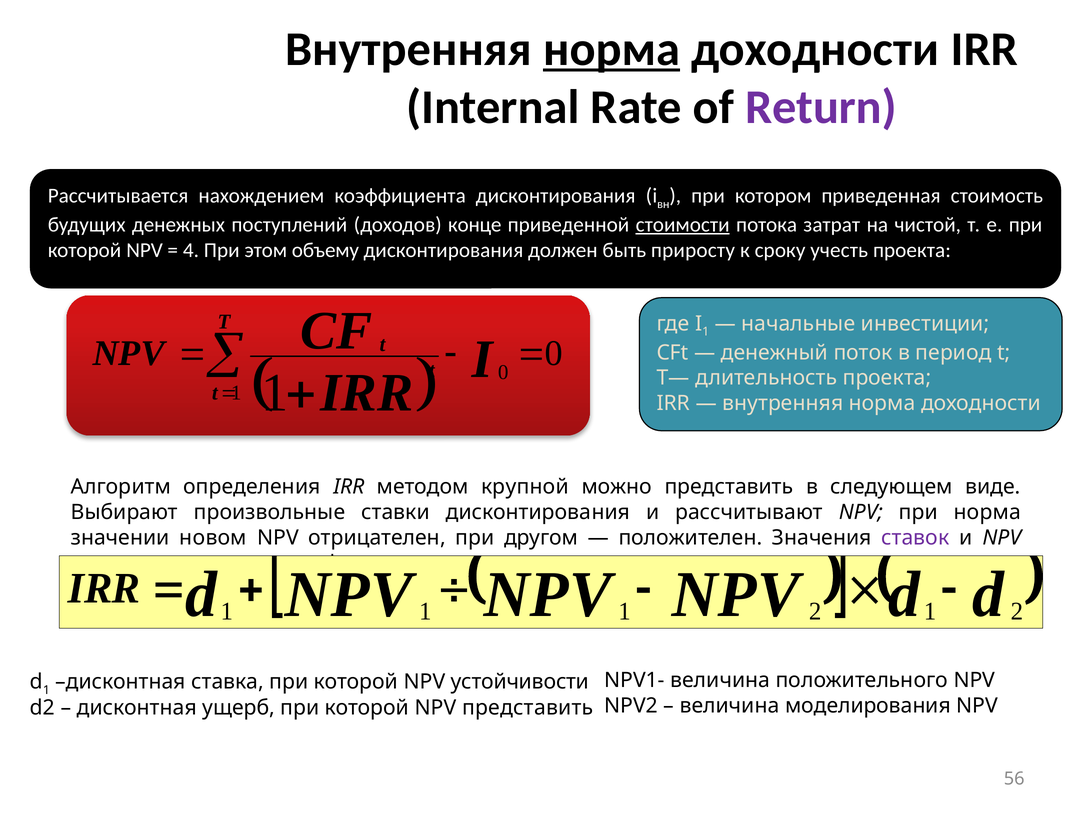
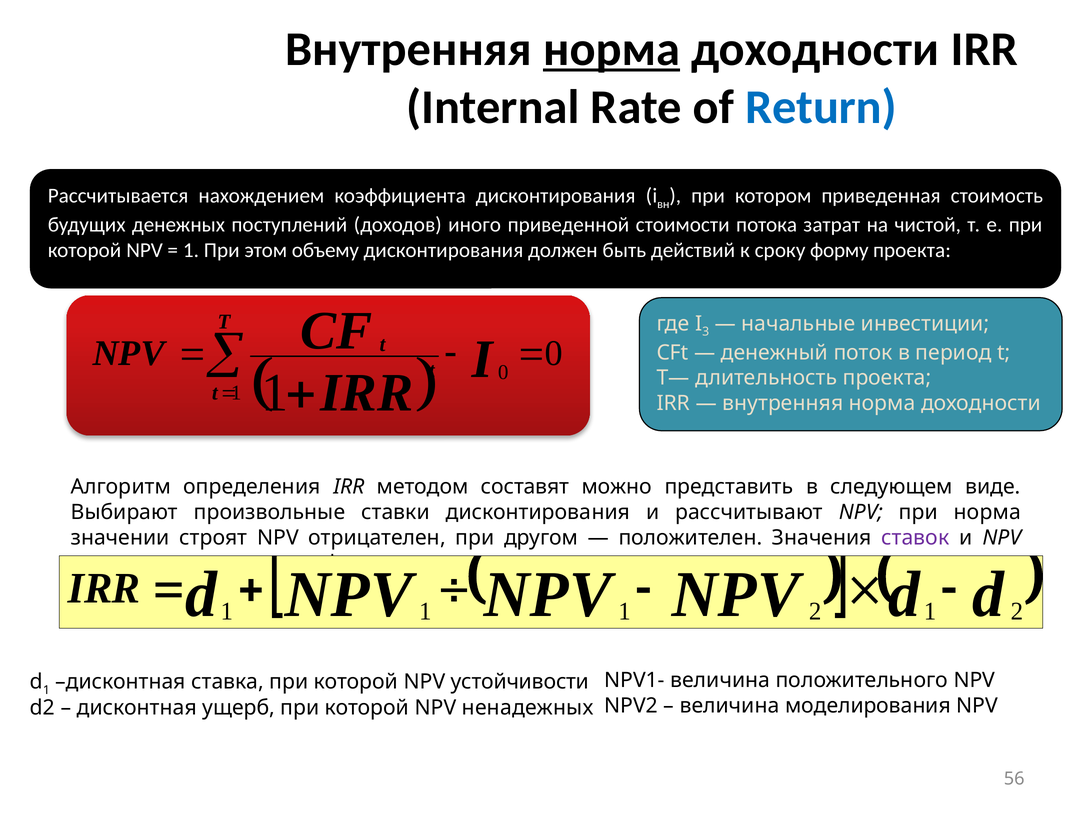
Return colour: purple -> blue
конце: конце -> иного
стоимости underline: present -> none
4 at (191, 250): 4 -> 1
приросту: приросту -> действий
сроку учесть: учесть -> форму
1 at (706, 332): 1 -> 3
крупной: крупной -> составят
новом: новом -> строят
NPV представить: представить -> ненадежных
